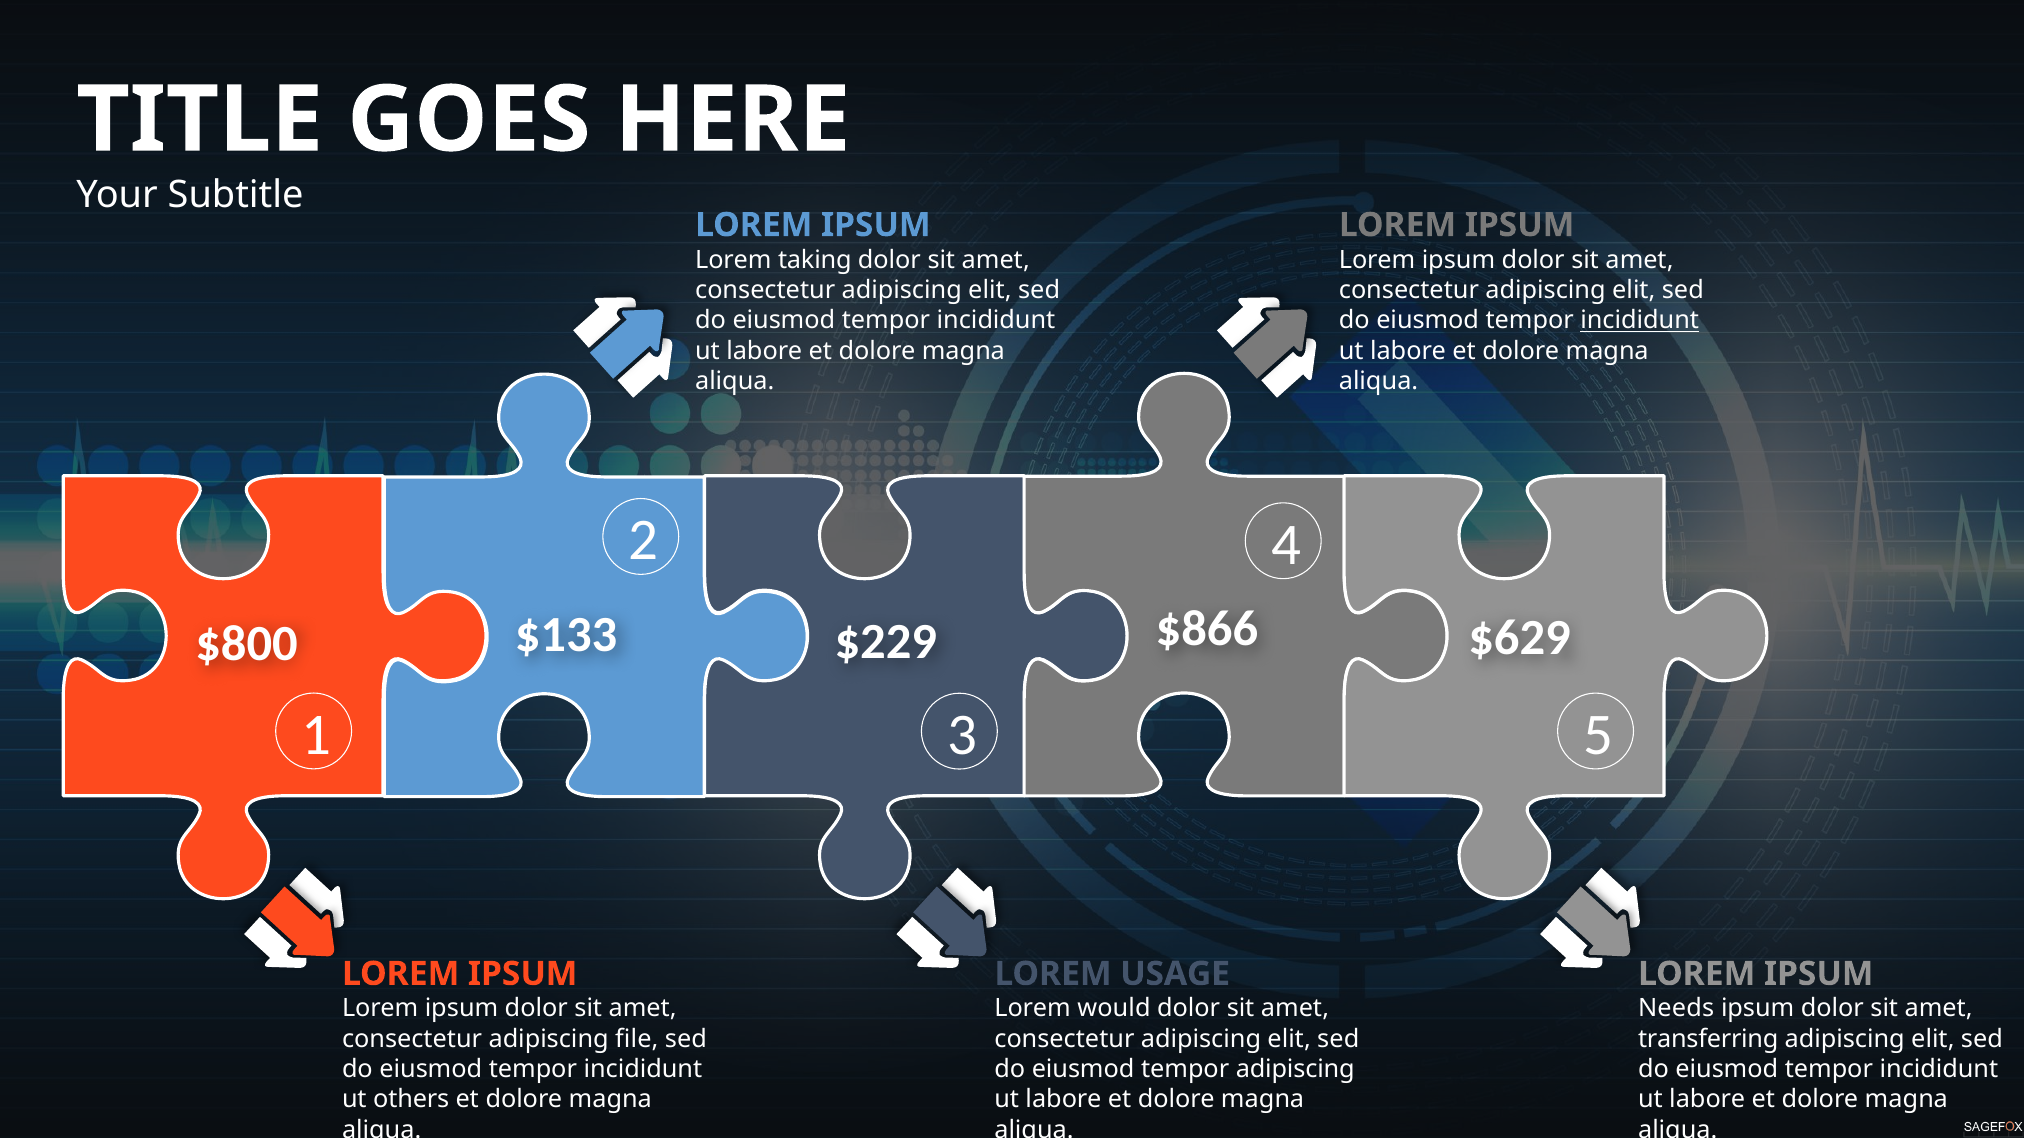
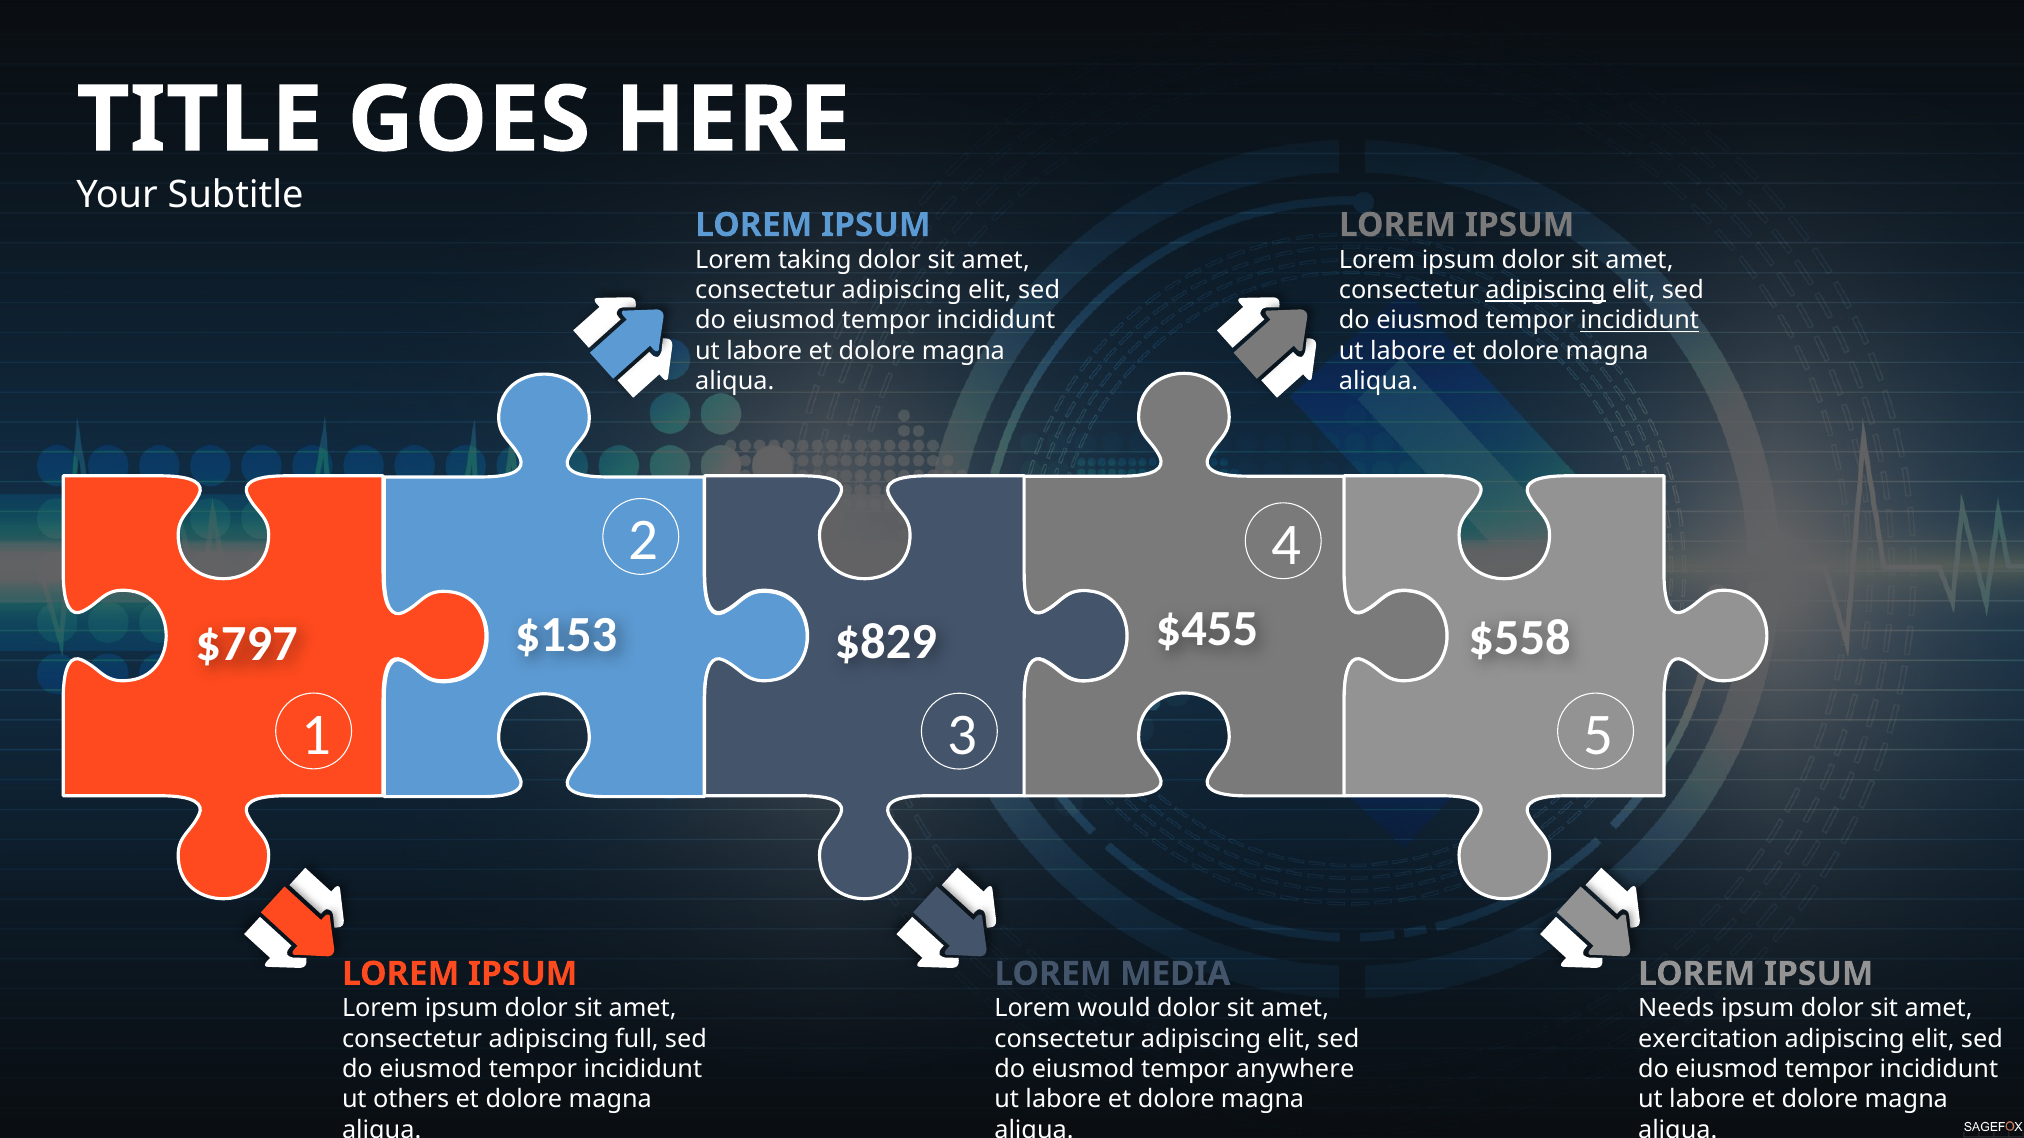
adipiscing at (1546, 290) underline: none -> present
$866: $866 -> $455
$133: $133 -> $153
$629: $629 -> $558
$229: $229 -> $829
$800: $800 -> $797
USAGE: USAGE -> MEDIA
file: file -> full
transferring: transferring -> exercitation
tempor adipiscing: adipiscing -> anywhere
